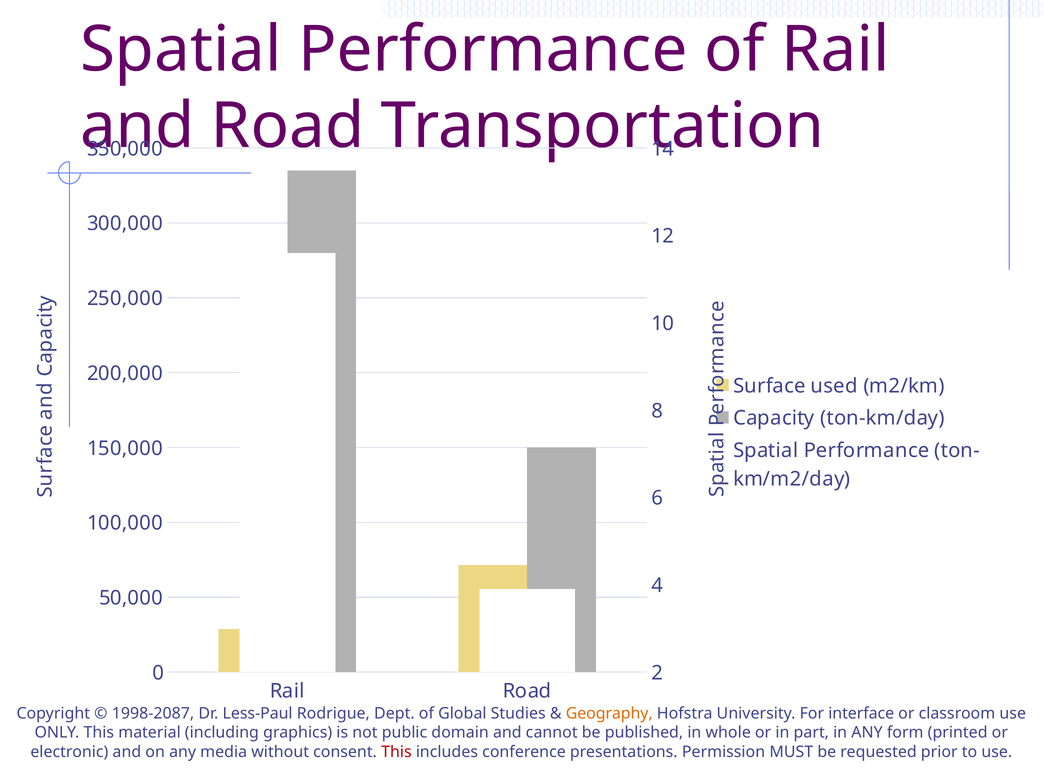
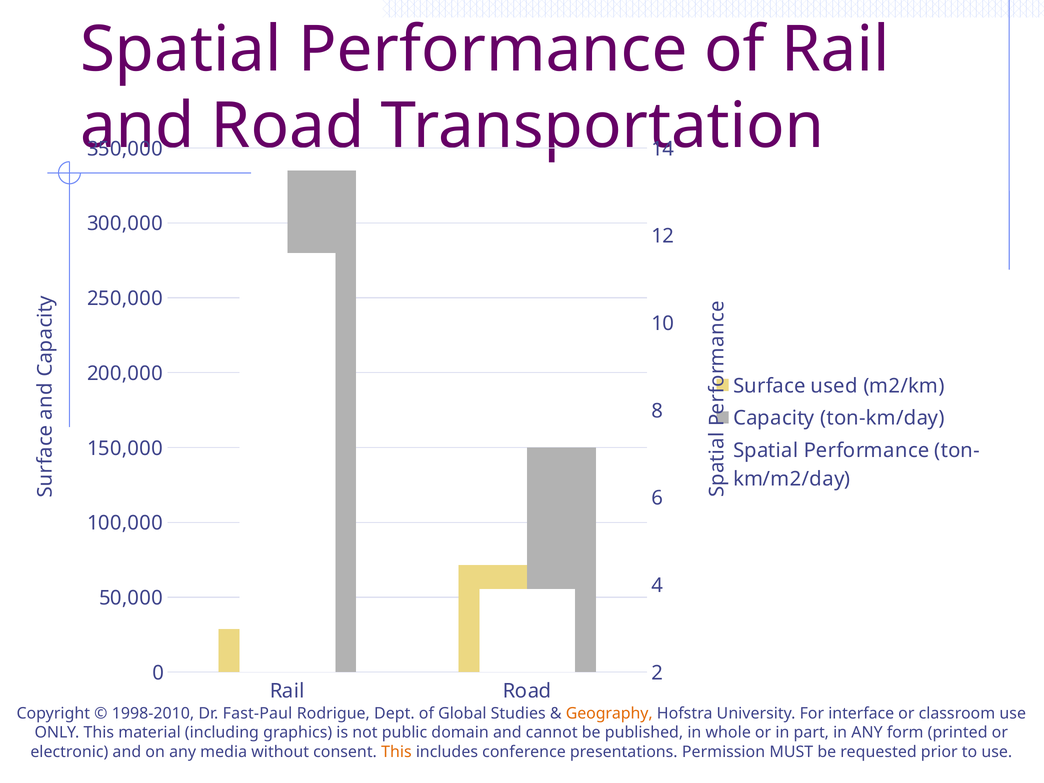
1998-2087: 1998-2087 -> 1998-2010
Less-Paul: Less-Paul -> Fast-Paul
This at (396, 752) colour: red -> orange
